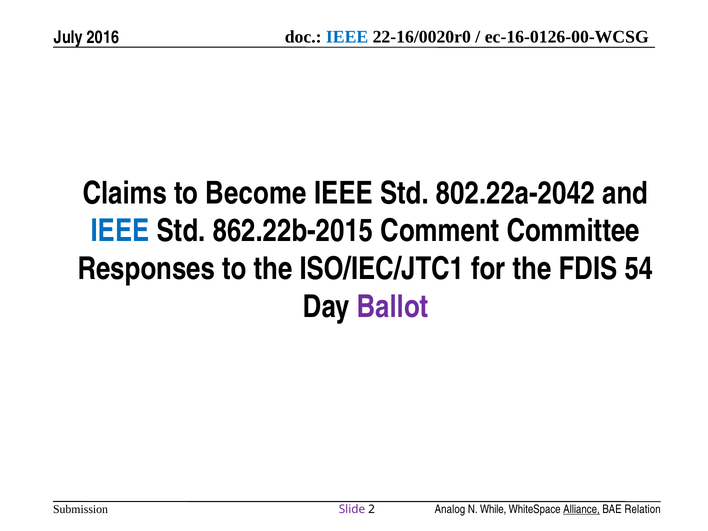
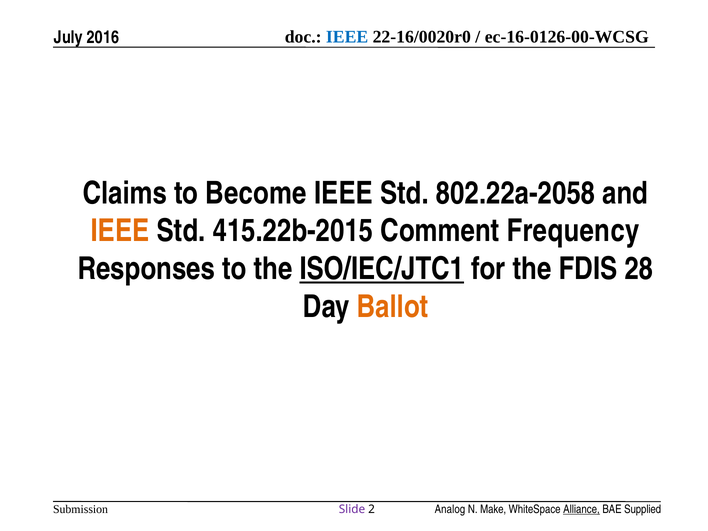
802.22a-2042: 802.22a-2042 -> 802.22a-2058
IEEE at (120, 231) colour: blue -> orange
862.22b-2015: 862.22b-2015 -> 415.22b-2015
Committee: Committee -> Frequency
ISO/IEC/JTC1 underline: none -> present
54: 54 -> 28
Ballot colour: purple -> orange
While: While -> Make
Relation: Relation -> Supplied
